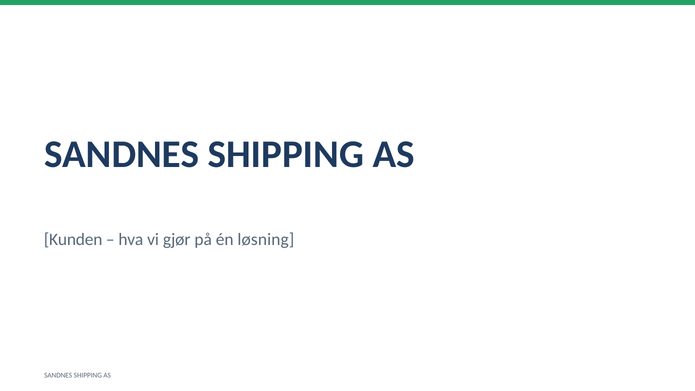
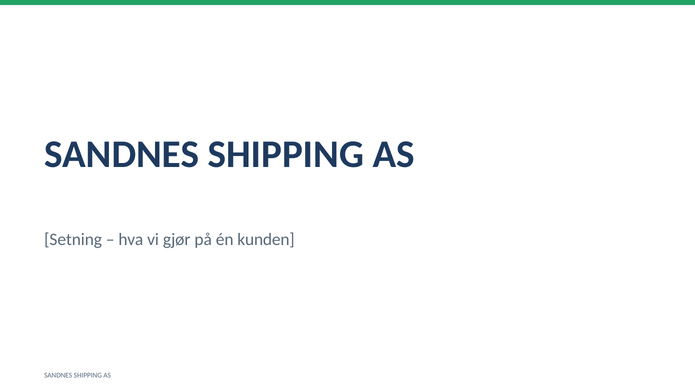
Kunden: Kunden -> Setning
løsning: løsning -> kunden
